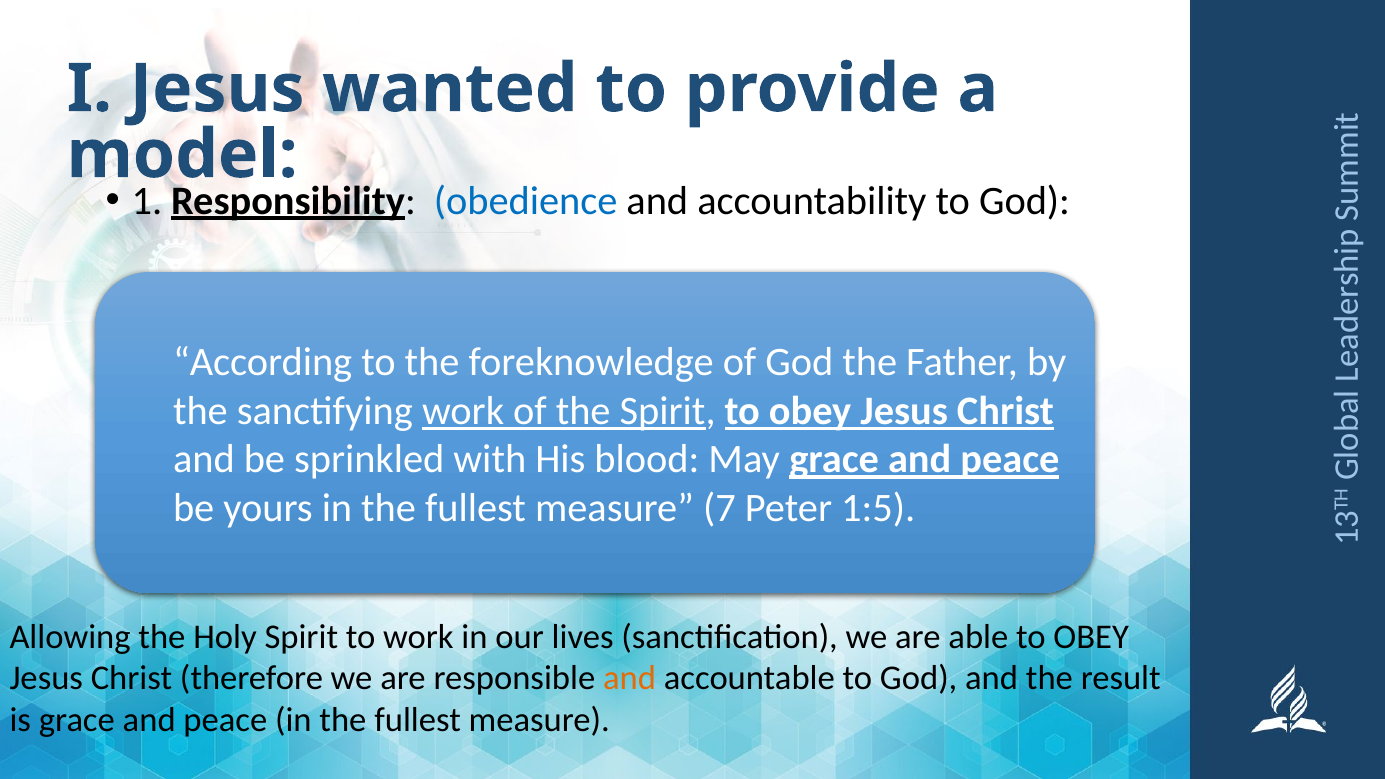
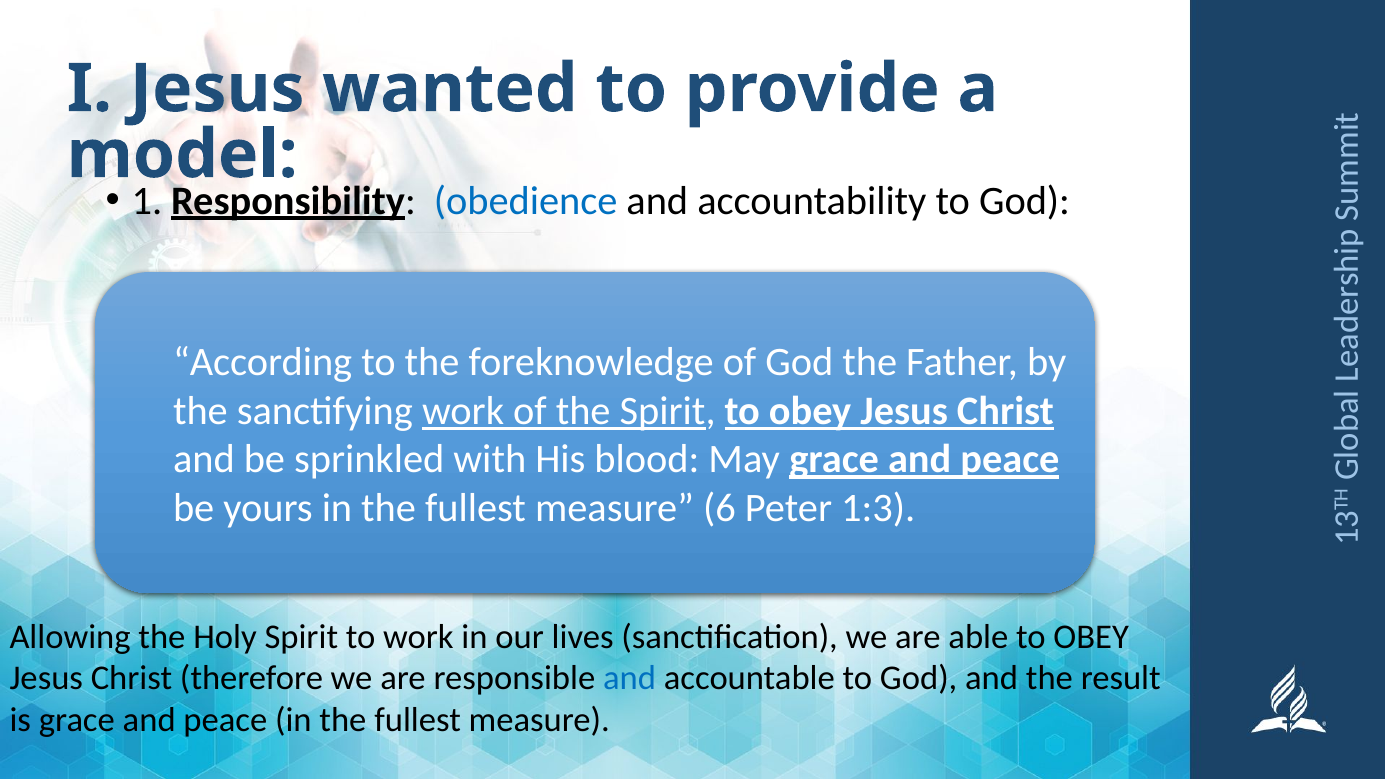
7: 7 -> 6
1:5: 1:5 -> 1:3
and at (630, 678) colour: orange -> blue
